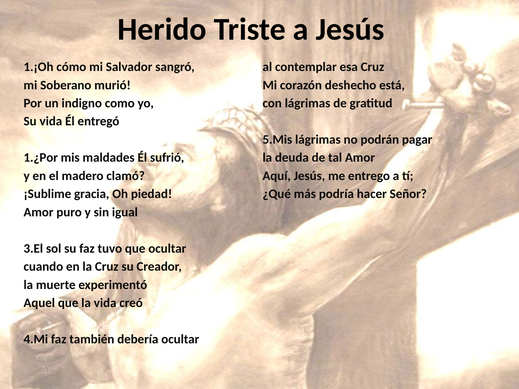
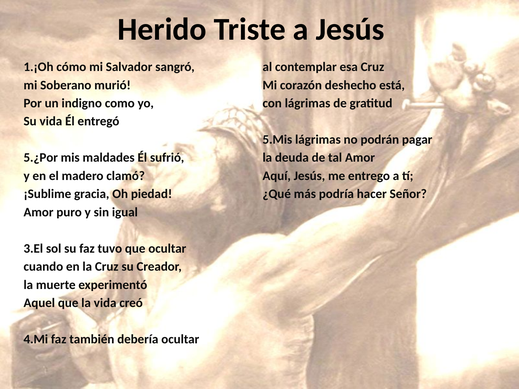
1.¿Por: 1.¿Por -> 5.¿Por
